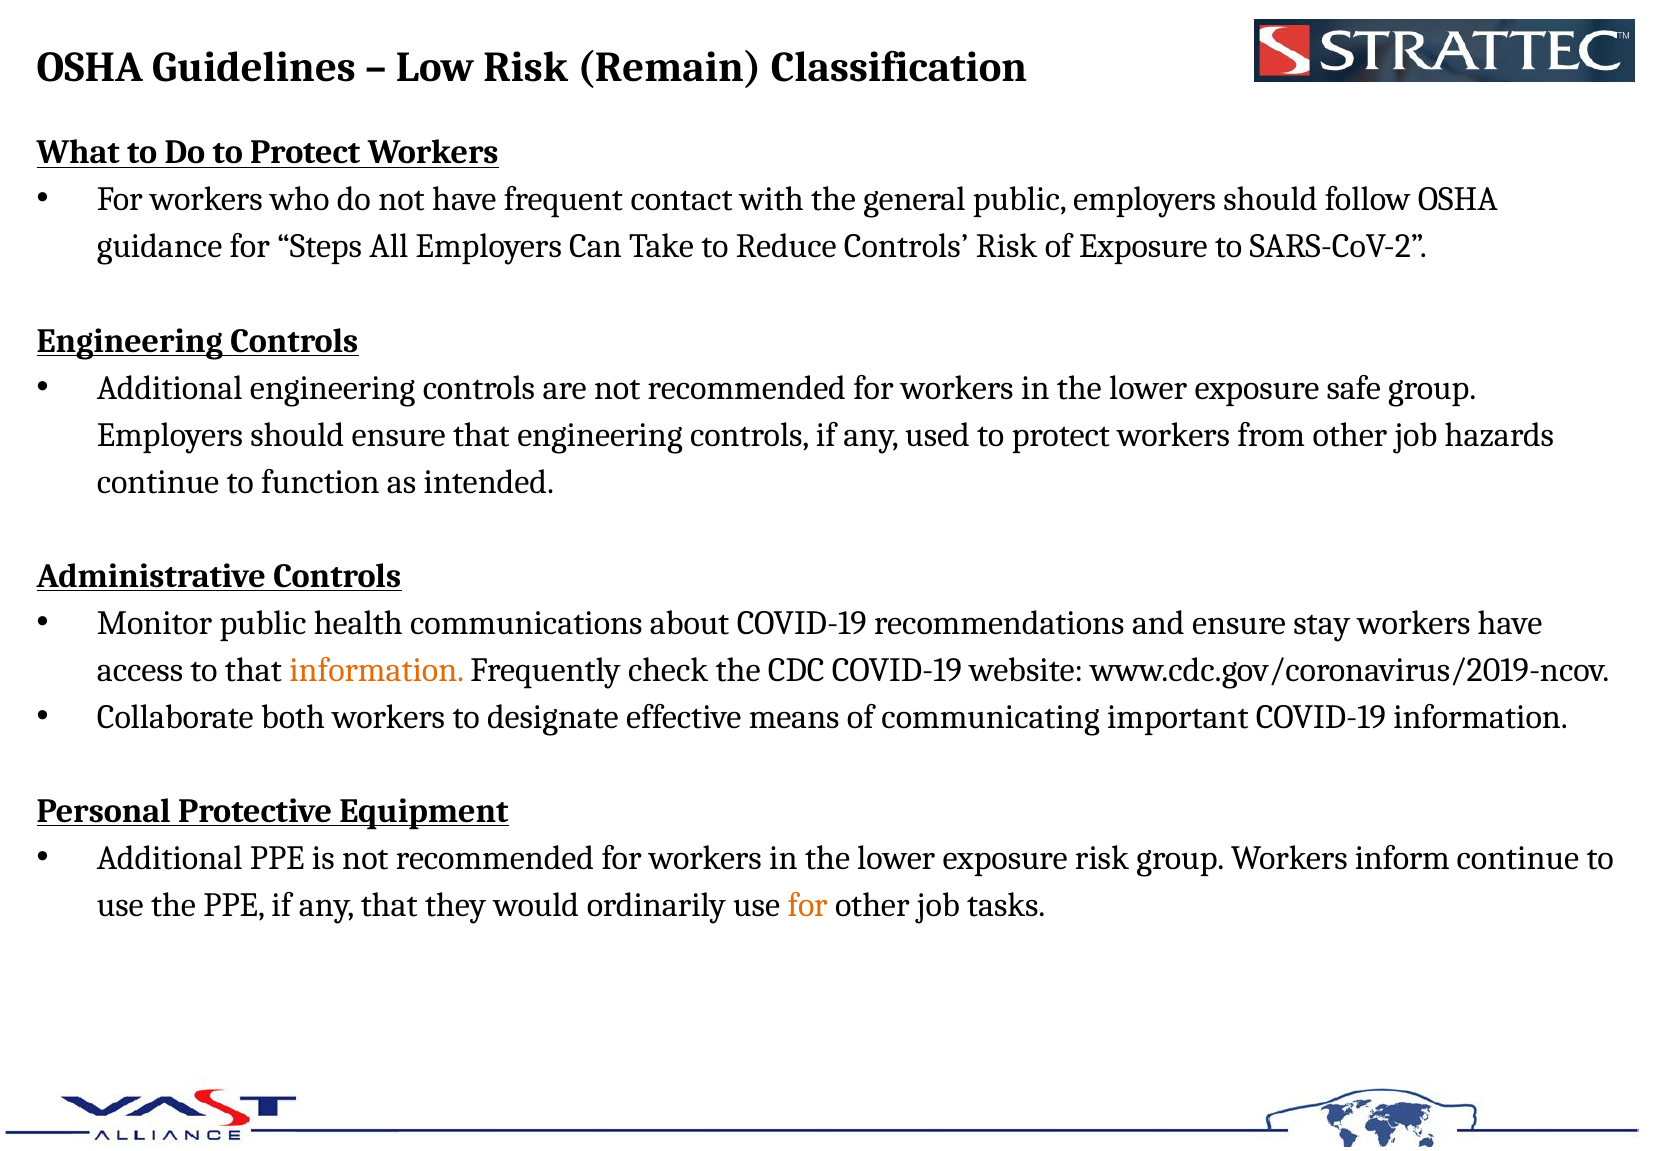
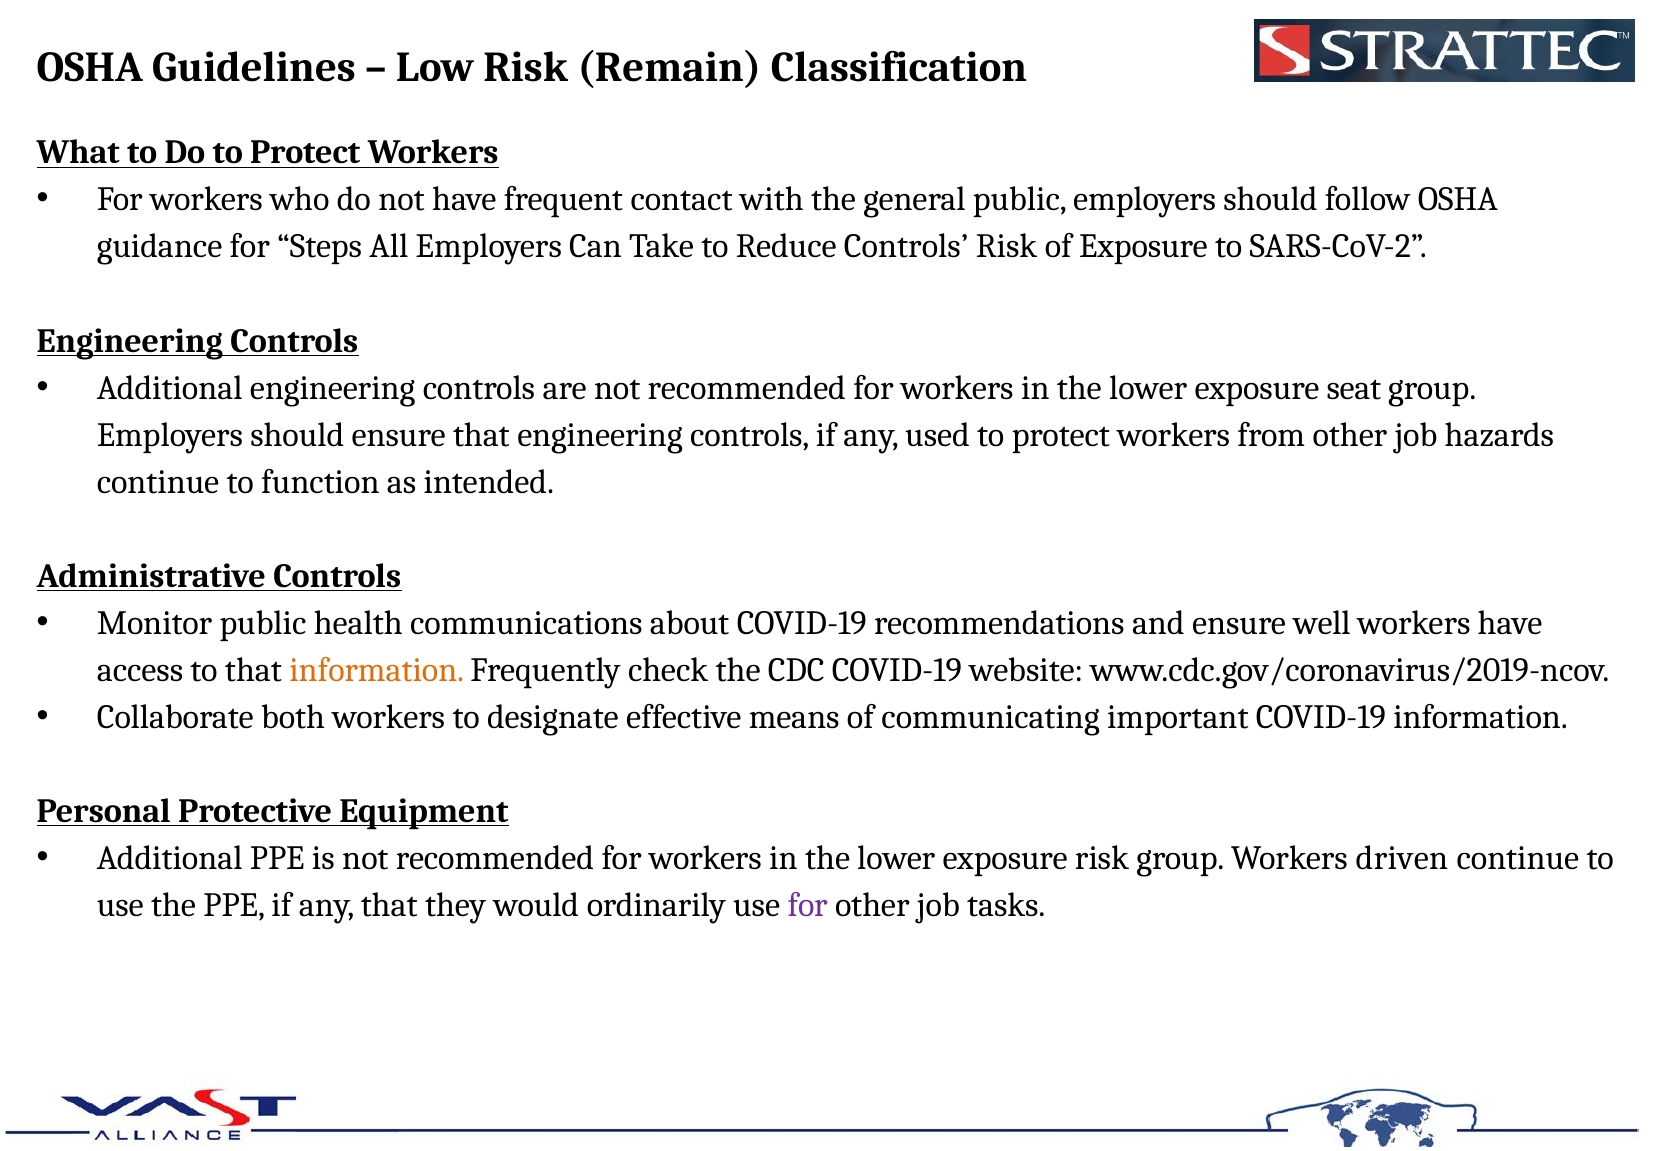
safe: safe -> seat
stay: stay -> well
inform: inform -> driven
for at (808, 905) colour: orange -> purple
